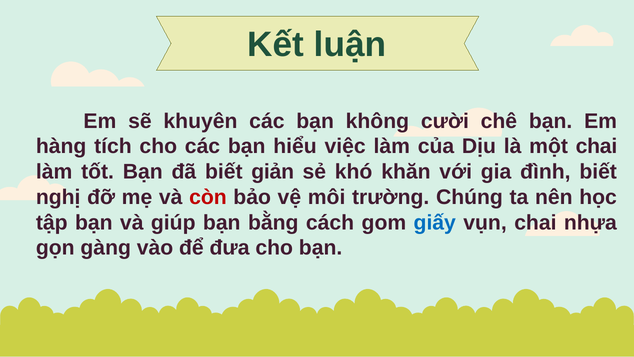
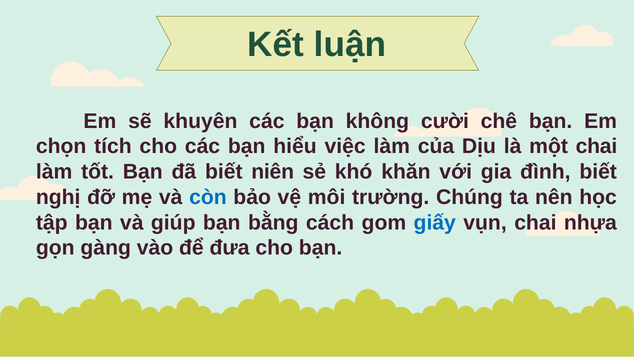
hàng: hàng -> chọn
giản: giản -> niên
còn colour: red -> blue
